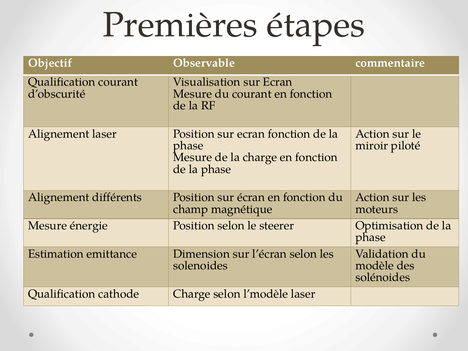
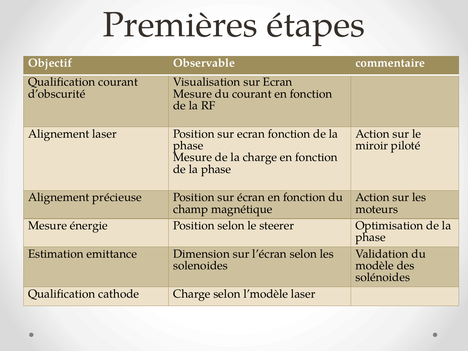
différents: différents -> précieuse
